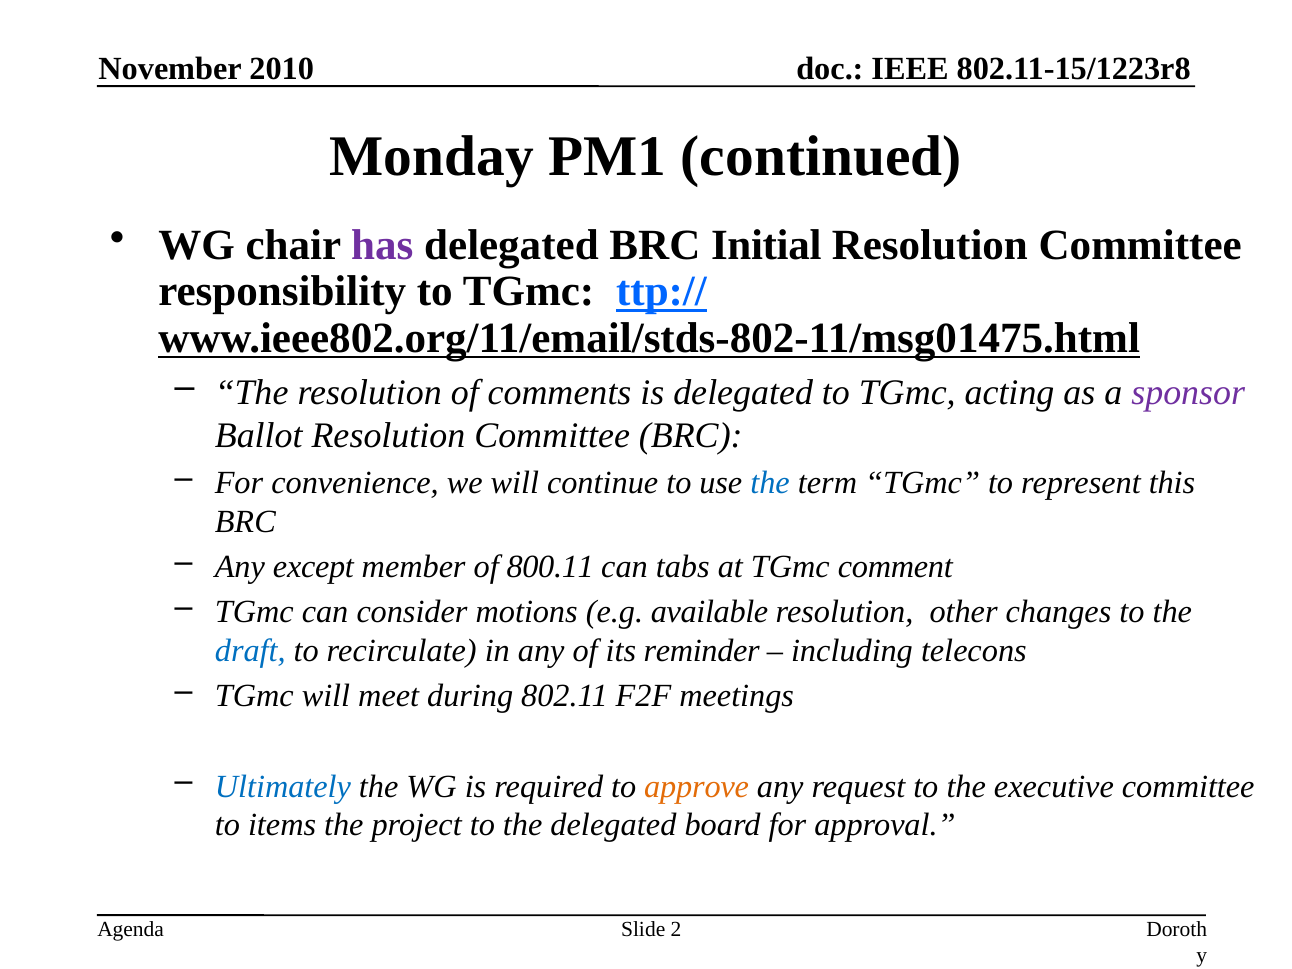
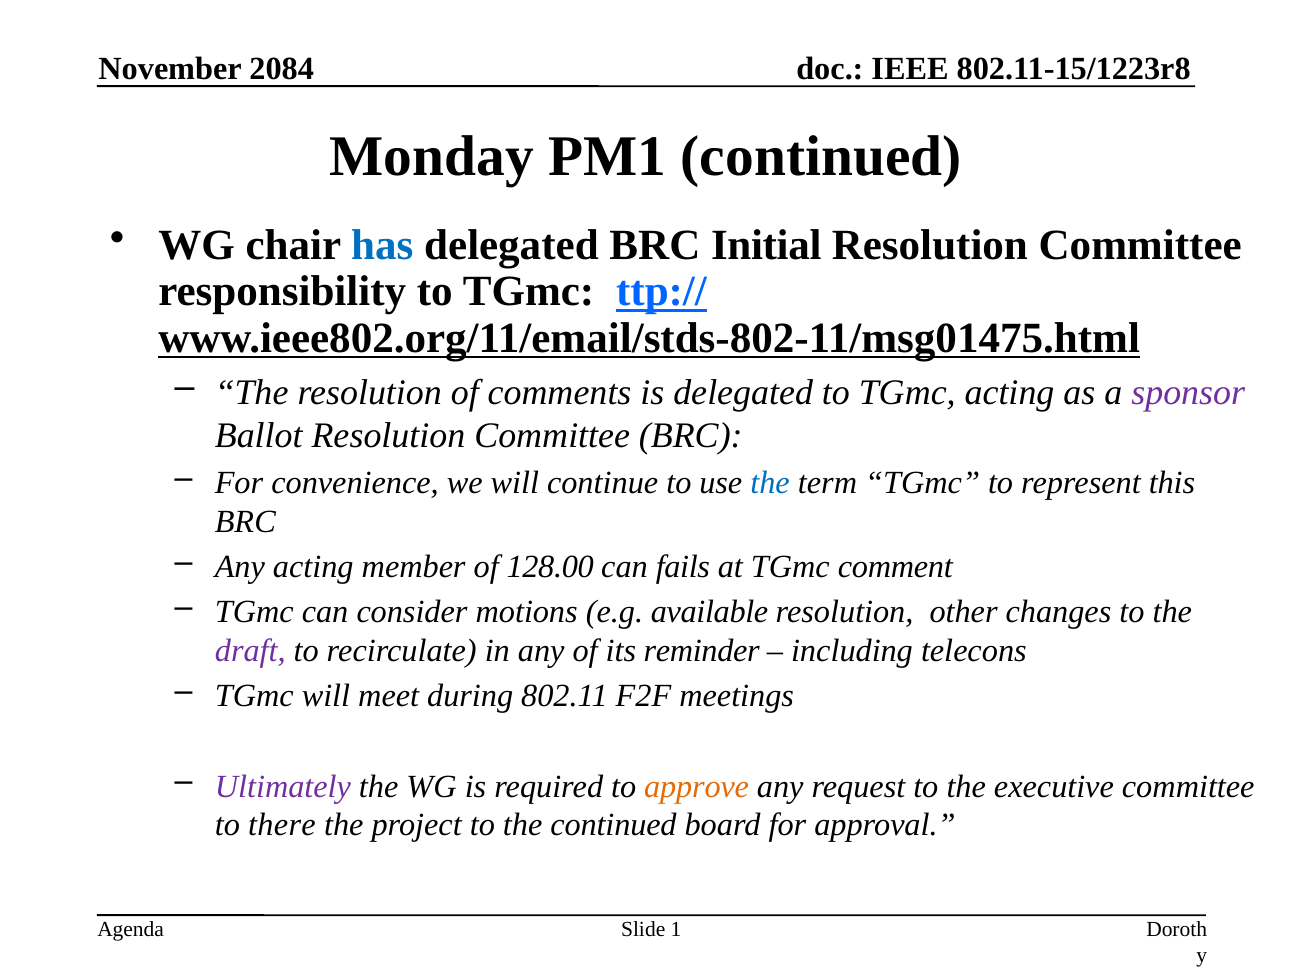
2010: 2010 -> 2084
has colour: purple -> blue
Any except: except -> acting
800.11: 800.11 -> 128.00
tabs: tabs -> fails
draft colour: blue -> purple
Ultimately colour: blue -> purple
items: items -> there
the delegated: delegated -> continued
2: 2 -> 1
